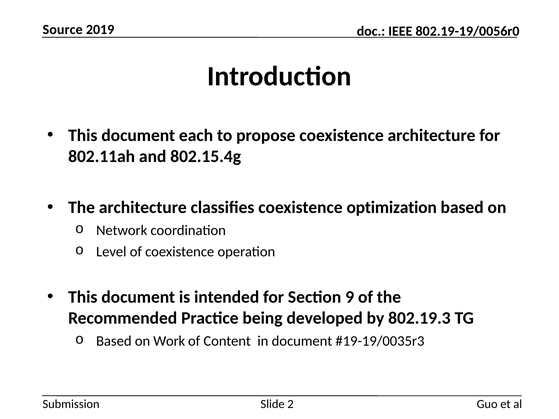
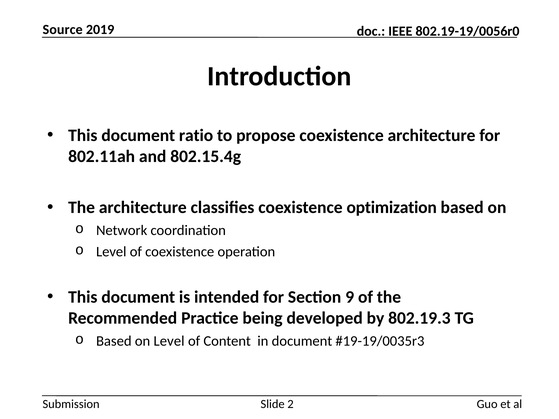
each: each -> ratio
on Work: Work -> Level
